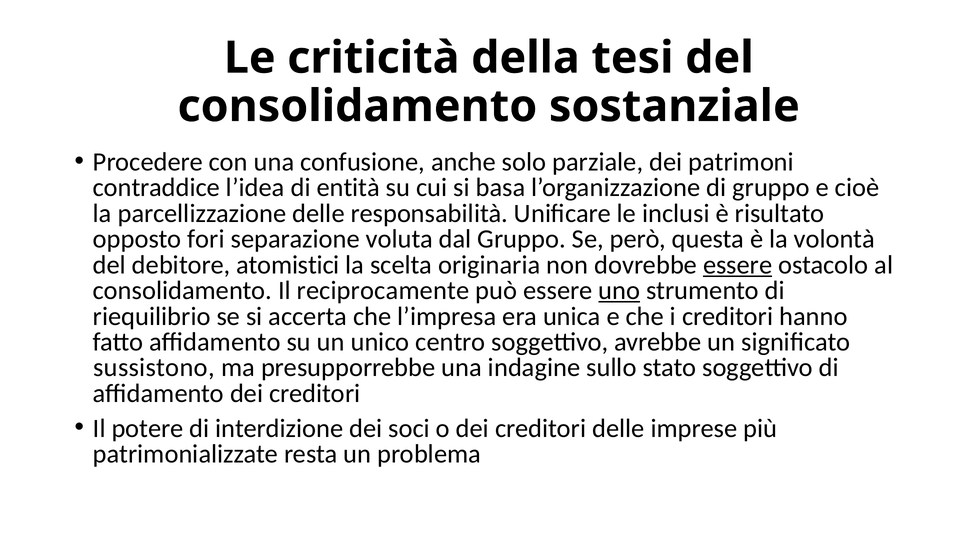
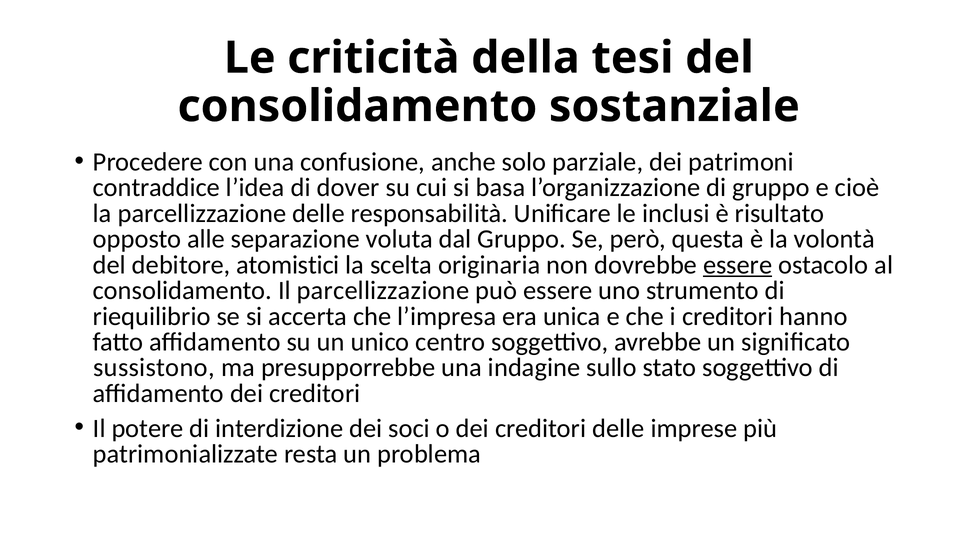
entità: entità -> dover
fori: fori -> alle
Il reciprocamente: reciprocamente -> parcellizzazione
uno underline: present -> none
